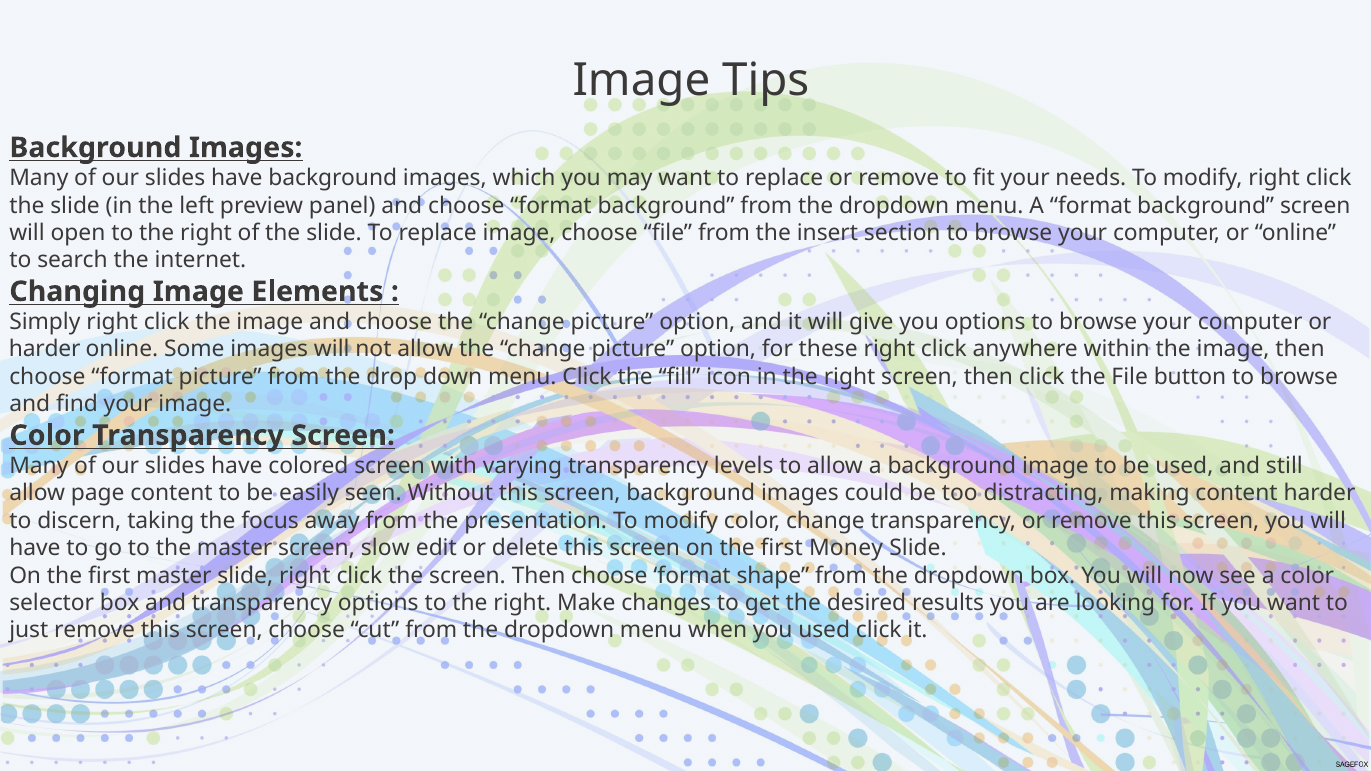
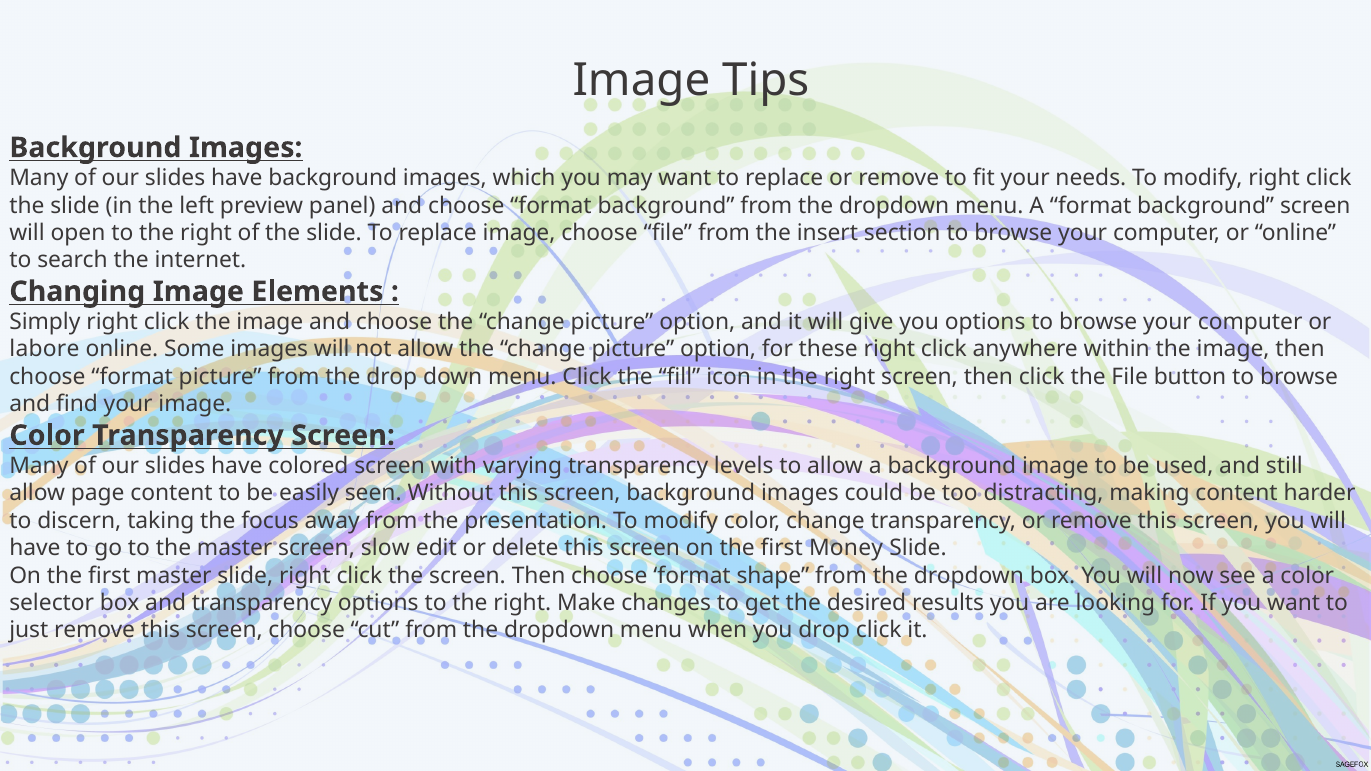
harder at (45, 349): harder -> labore
you used: used -> drop
